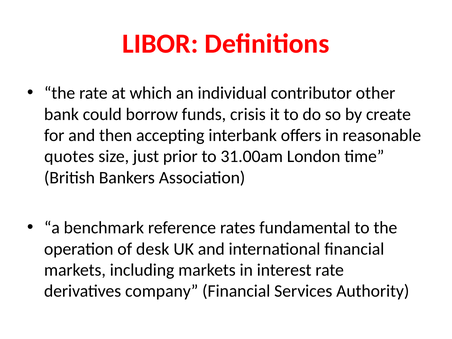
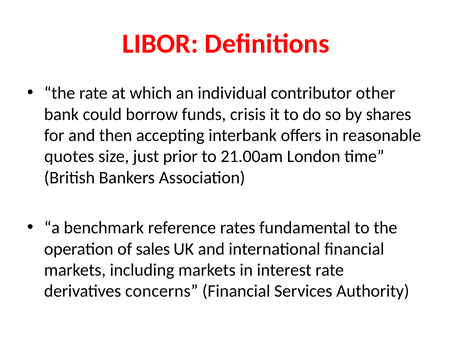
create: create -> shares
31.00am: 31.00am -> 21.00am
desk: desk -> sales
company: company -> concerns
